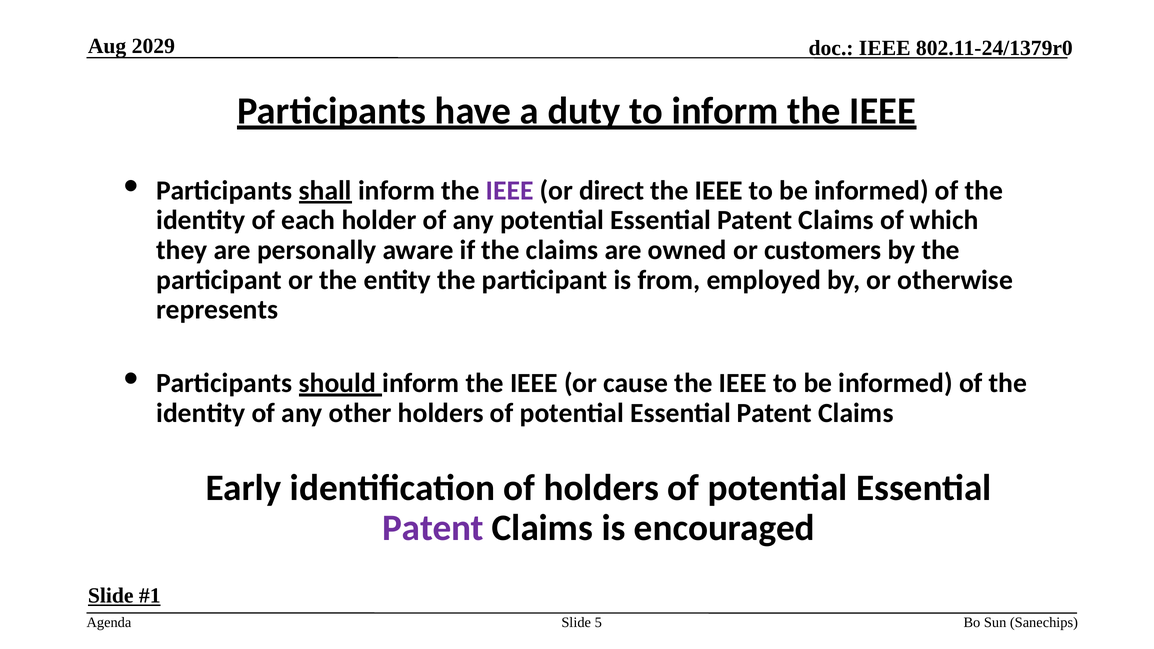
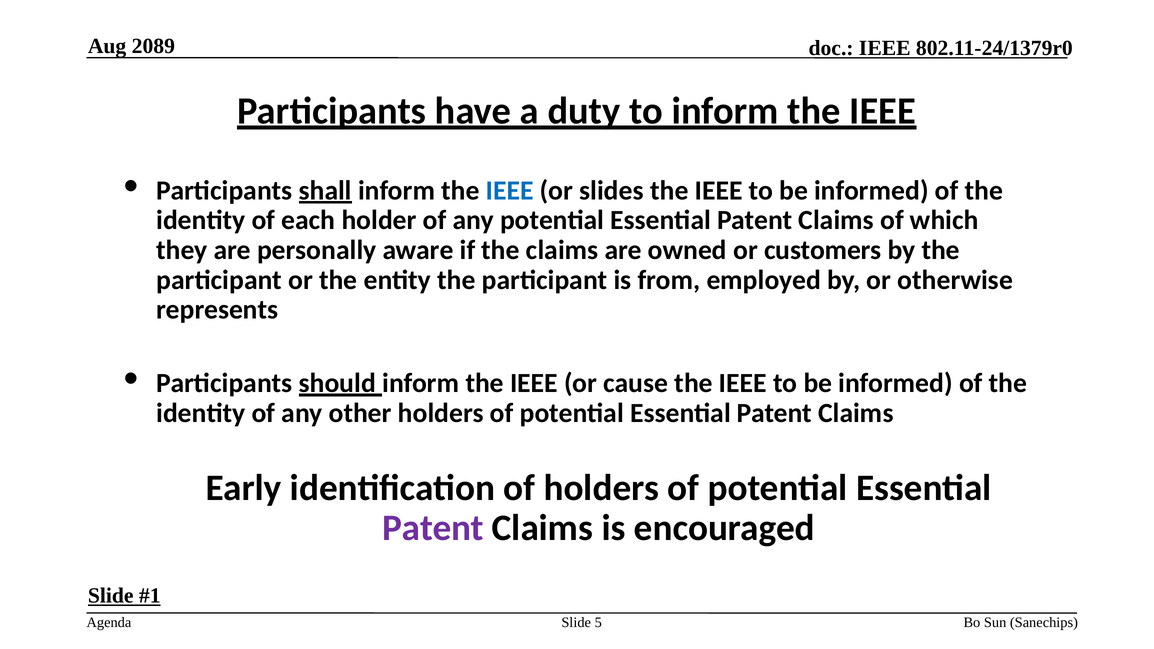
2029: 2029 -> 2089
IEEE at (510, 190) colour: purple -> blue
direct: direct -> slides
